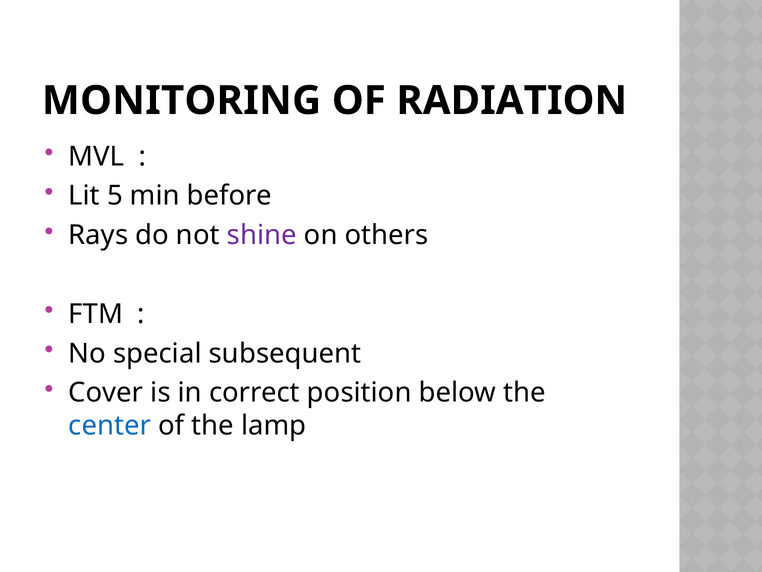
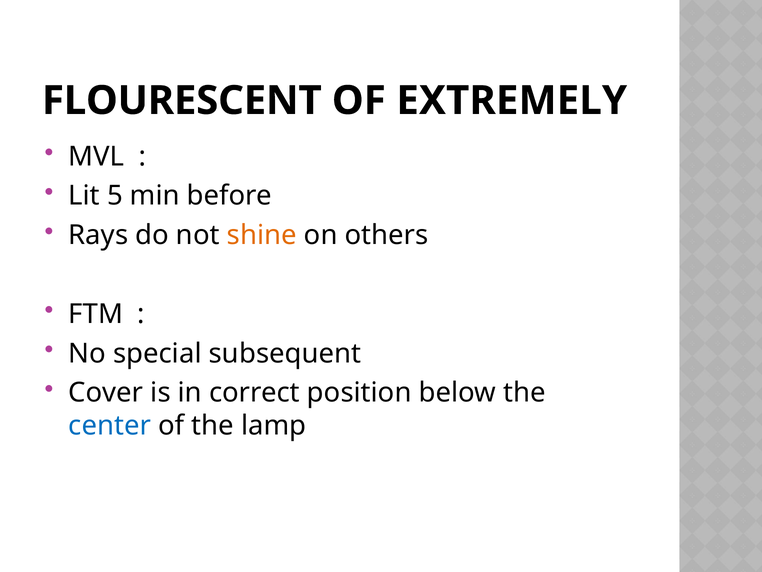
MONITORING: MONITORING -> FLOURESCENT
RADIATION: RADIATION -> EXTREMELY
shine colour: purple -> orange
